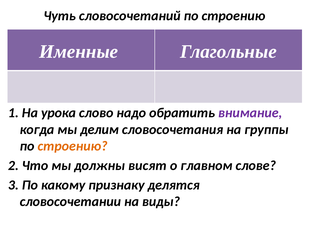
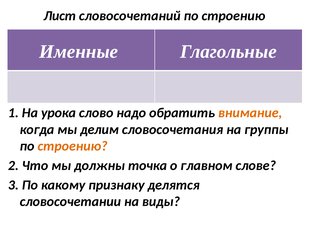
Чуть: Чуть -> Лист
внимание colour: purple -> orange
висят: висят -> точка
